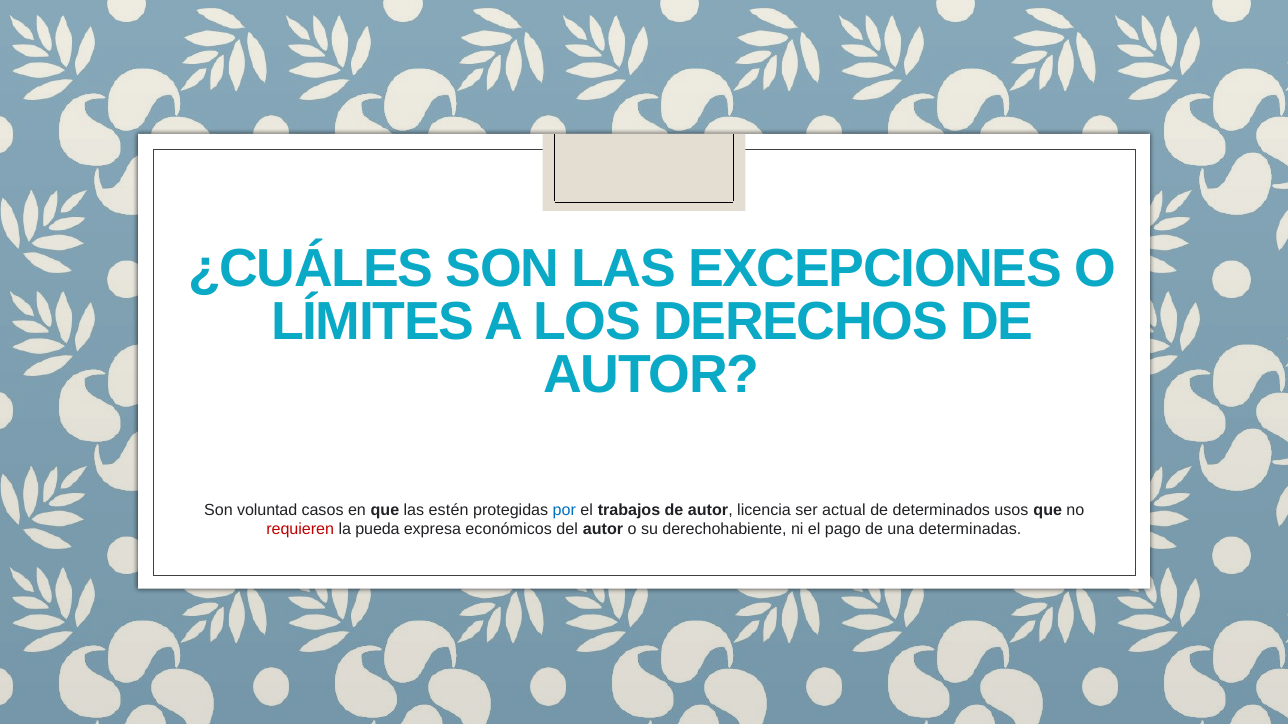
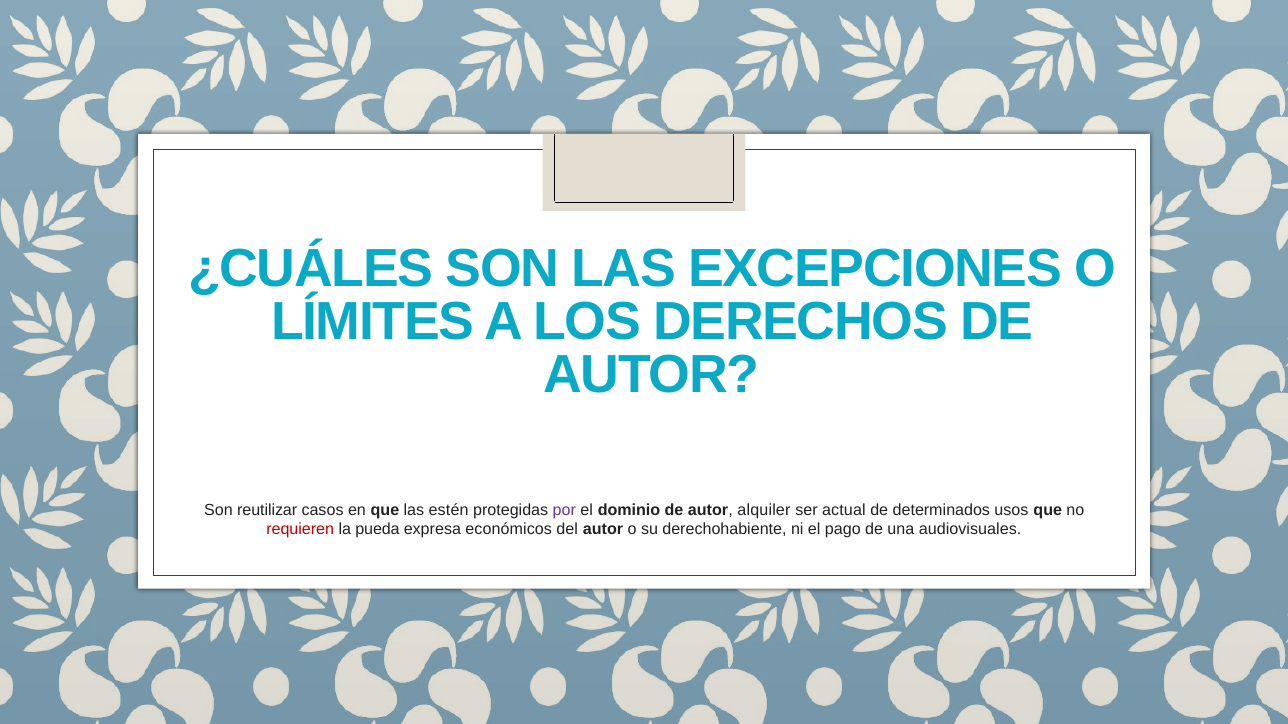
voluntad: voluntad -> reutilizar
por colour: blue -> purple
trabajos: trabajos -> dominio
licencia: licencia -> alquiler
determinadas: determinadas -> audiovisuales
